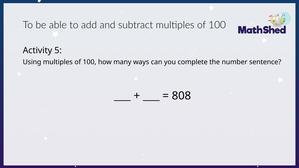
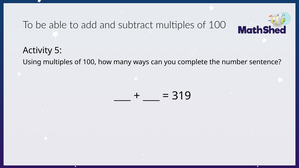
808: 808 -> 319
